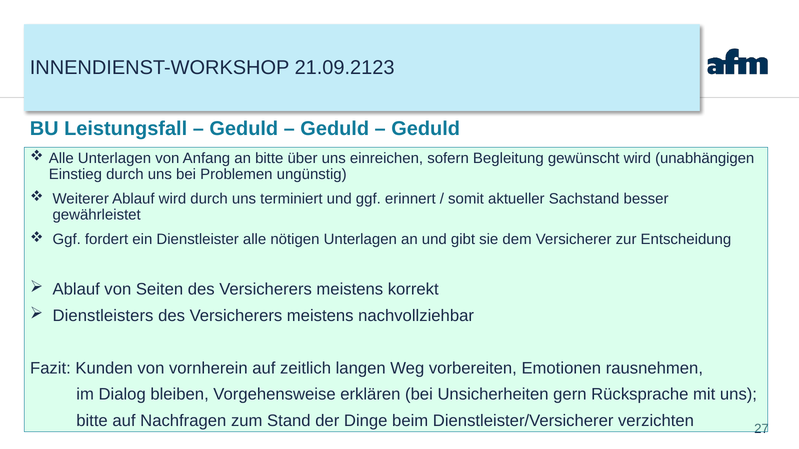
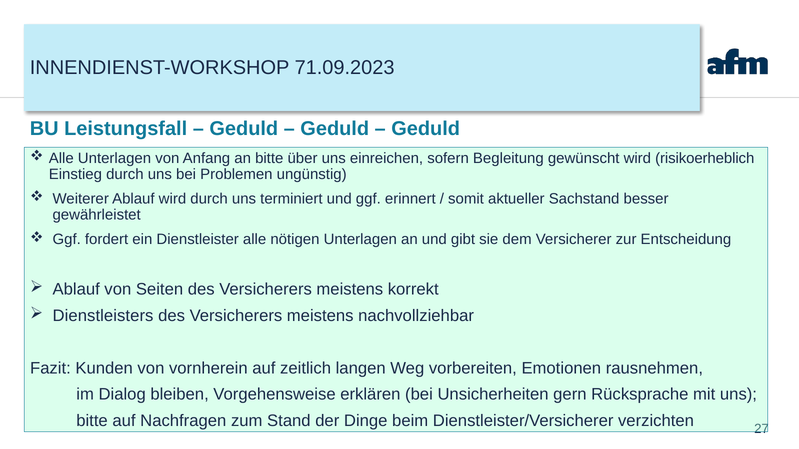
21.09.2123: 21.09.2123 -> 71.09.2023
unabhängigen: unabhängigen -> risikoerheblich
